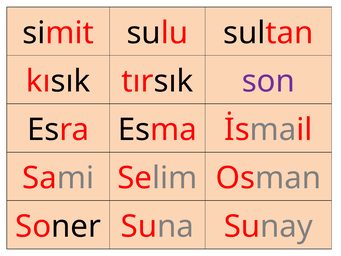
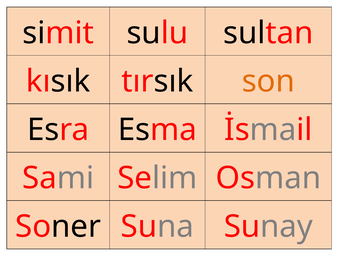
son colour: purple -> orange
